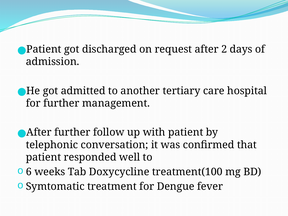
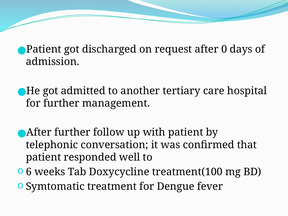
2: 2 -> 0
